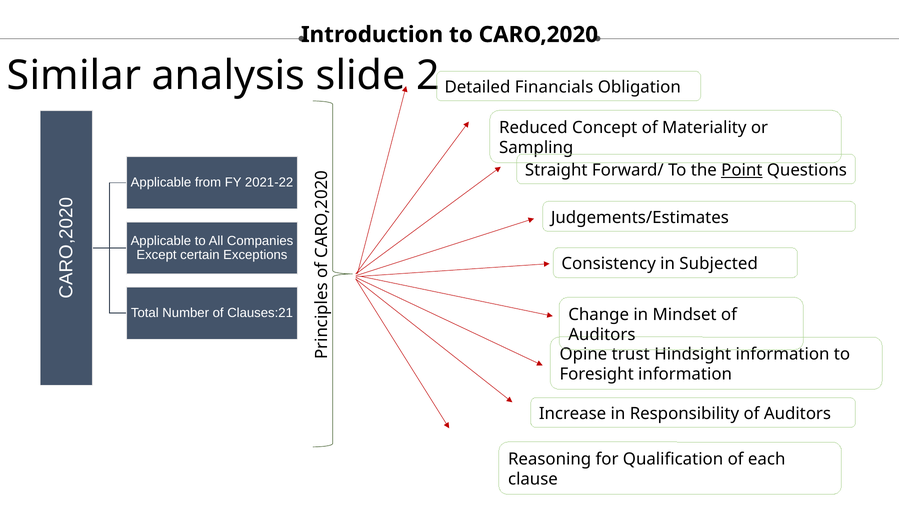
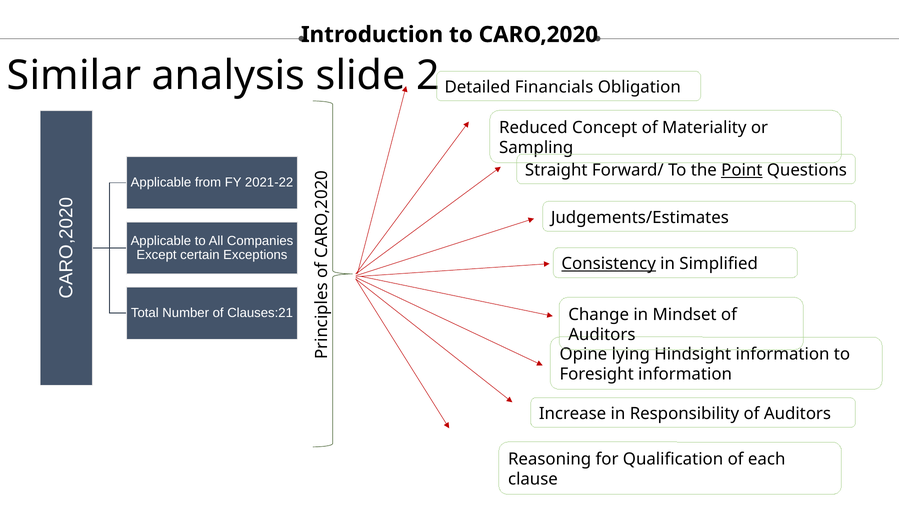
Consistency underline: none -> present
Subjected: Subjected -> Simplified
trust: trust -> lying
